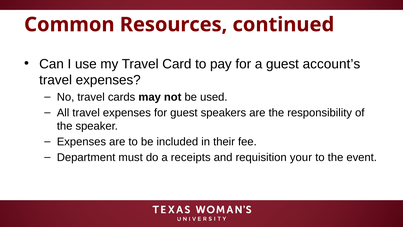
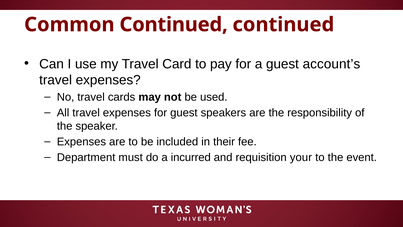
Common Resources: Resources -> Continued
receipts: receipts -> incurred
